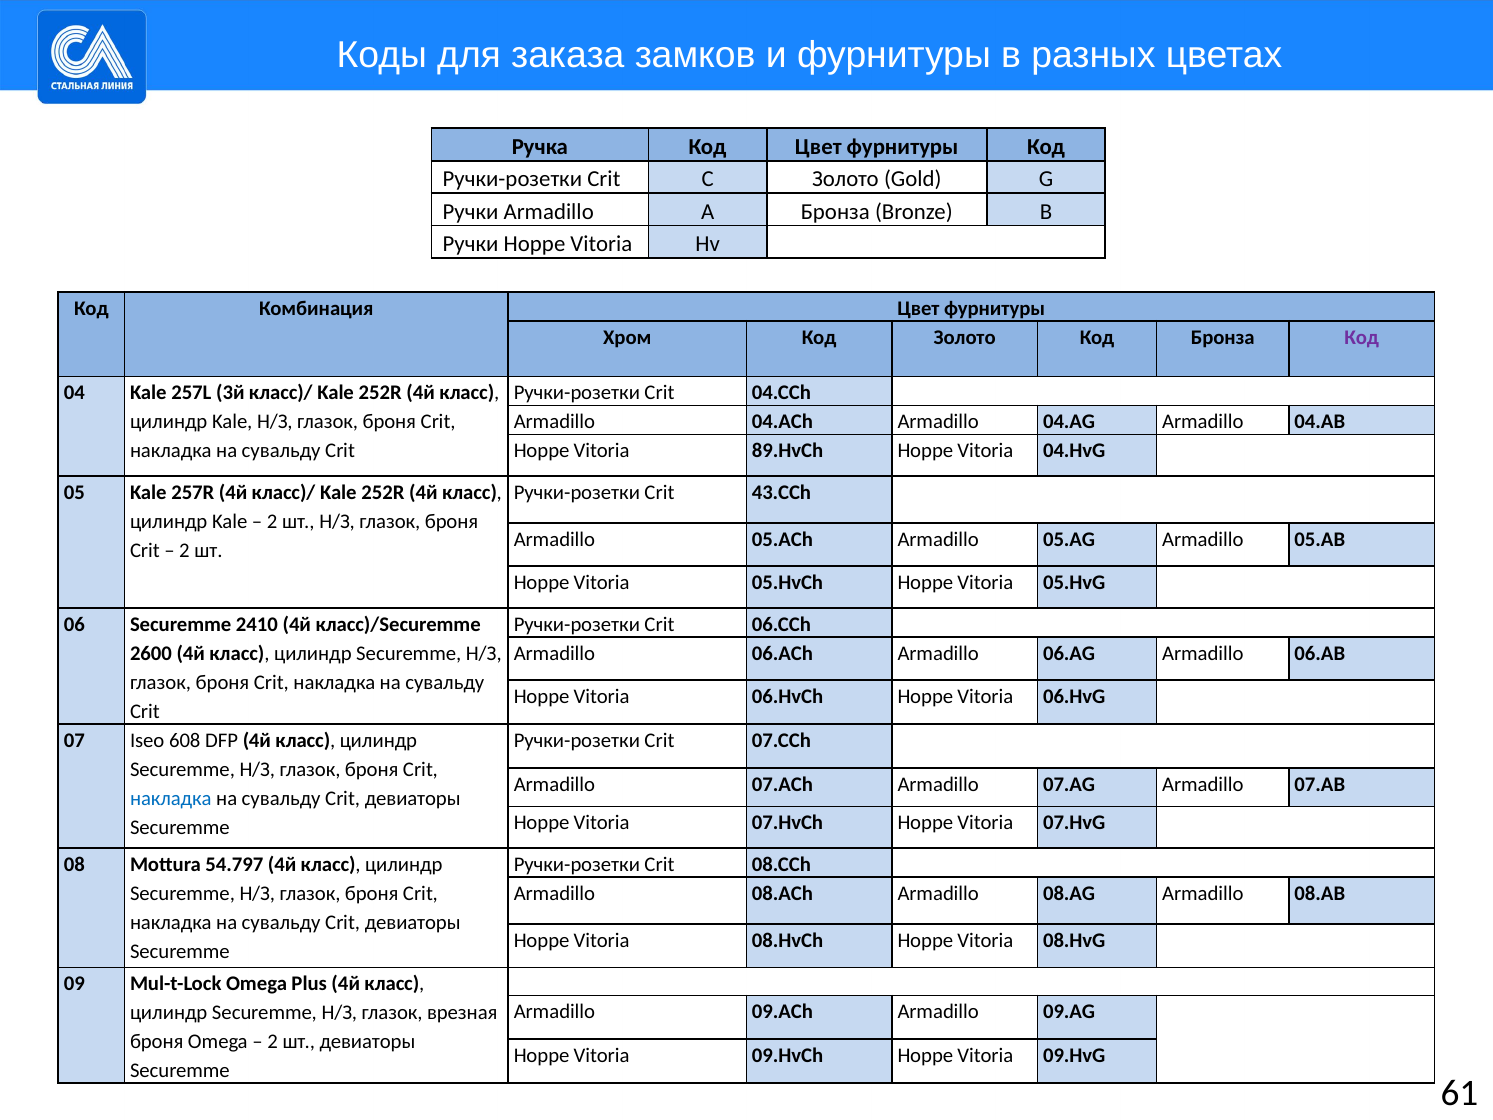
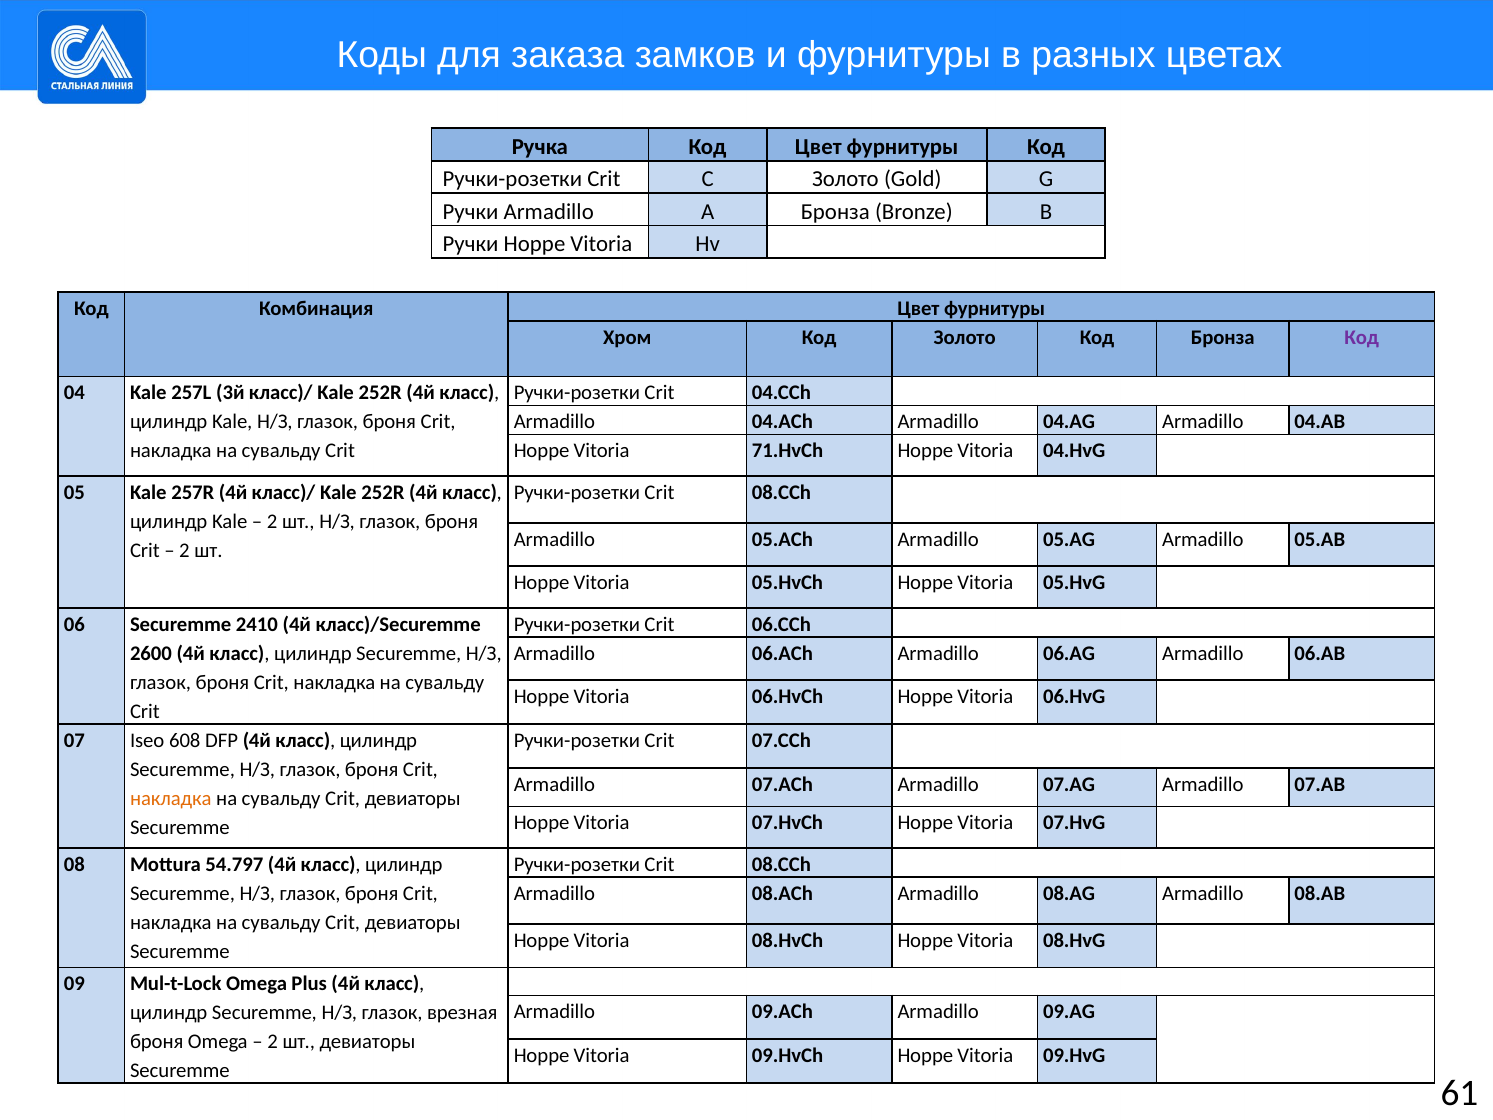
89.HvCh: 89.HvCh -> 71.HvCh
43.CCh at (781, 493): 43.CCh -> 08.CCh
накладка at (171, 798) colour: blue -> orange
